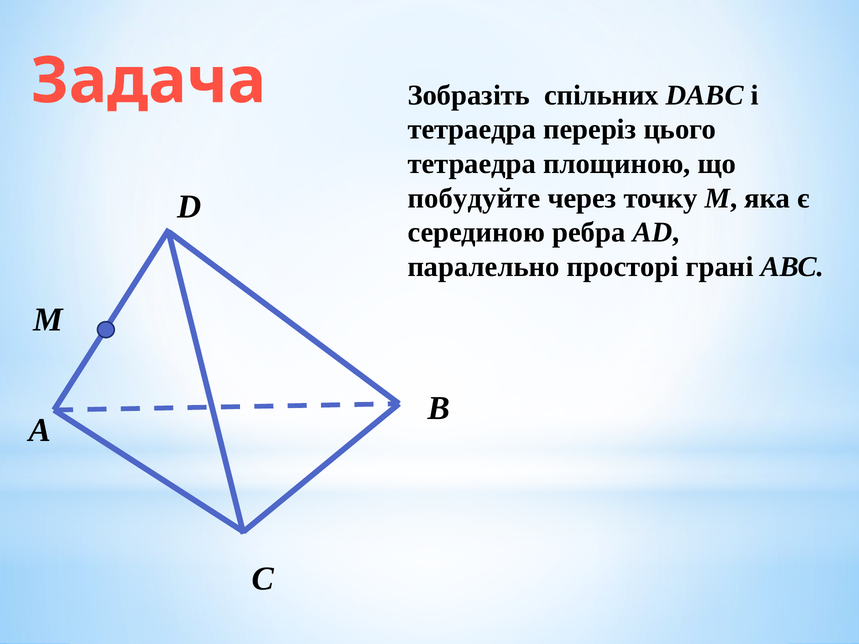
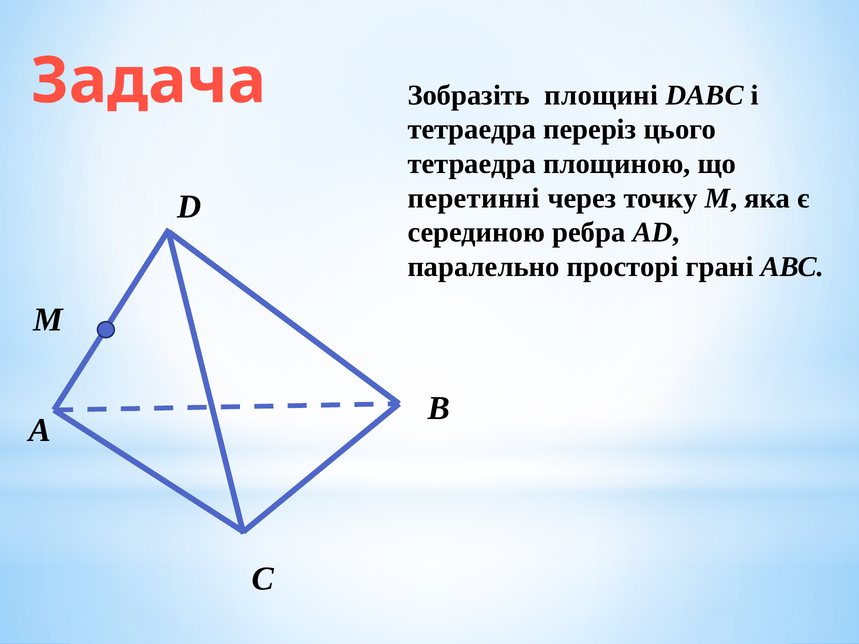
спільних: спільних -> площині
побудуйте: побудуйте -> перетинні
